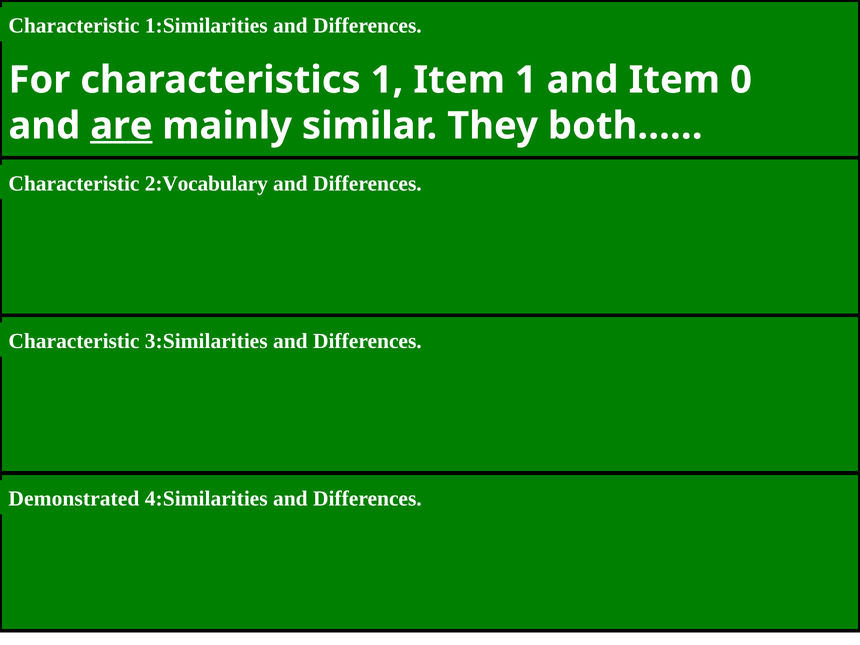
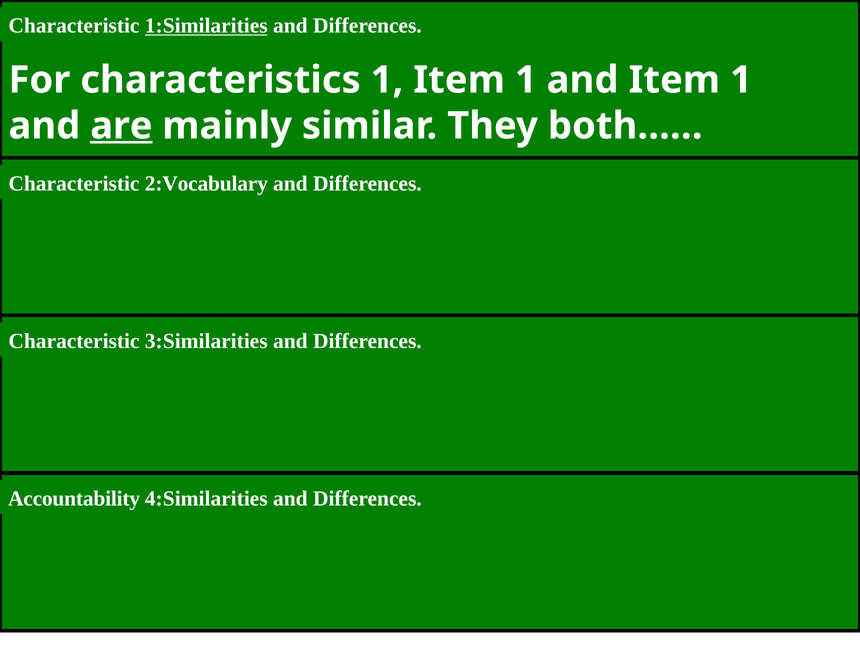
1:Similarities underline: none -> present
and Item 0: 0 -> 1
Demonstrated: Demonstrated -> Accountability
